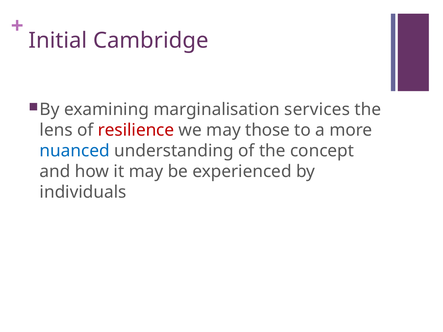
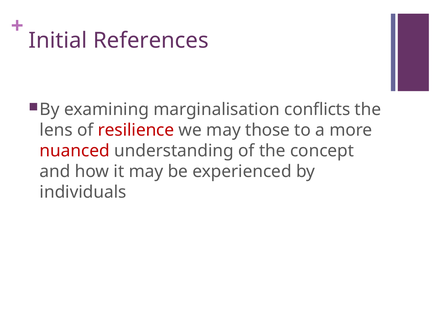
Cambridge: Cambridge -> References
services: services -> conflicts
nuanced colour: blue -> red
